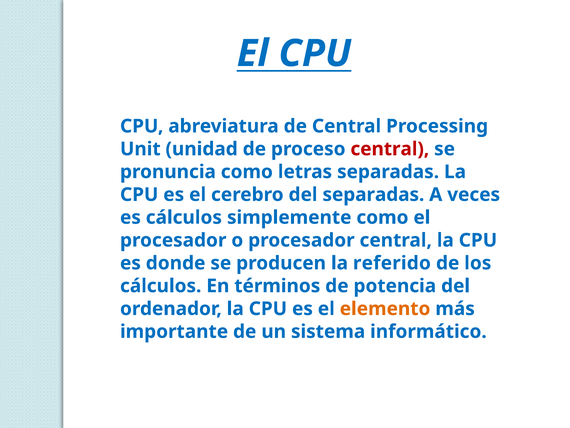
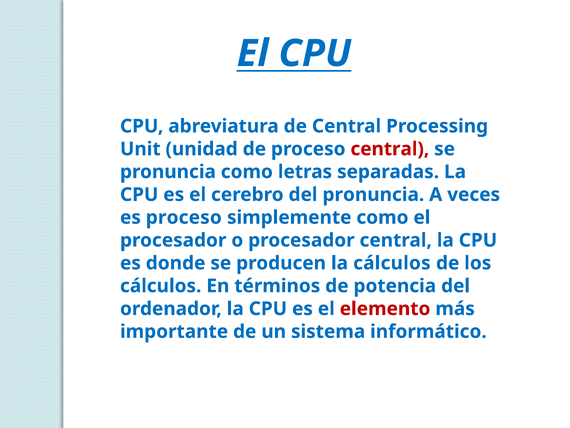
del separadas: separadas -> pronuncia
es cálculos: cálculos -> proceso
la referido: referido -> cálculos
elemento colour: orange -> red
